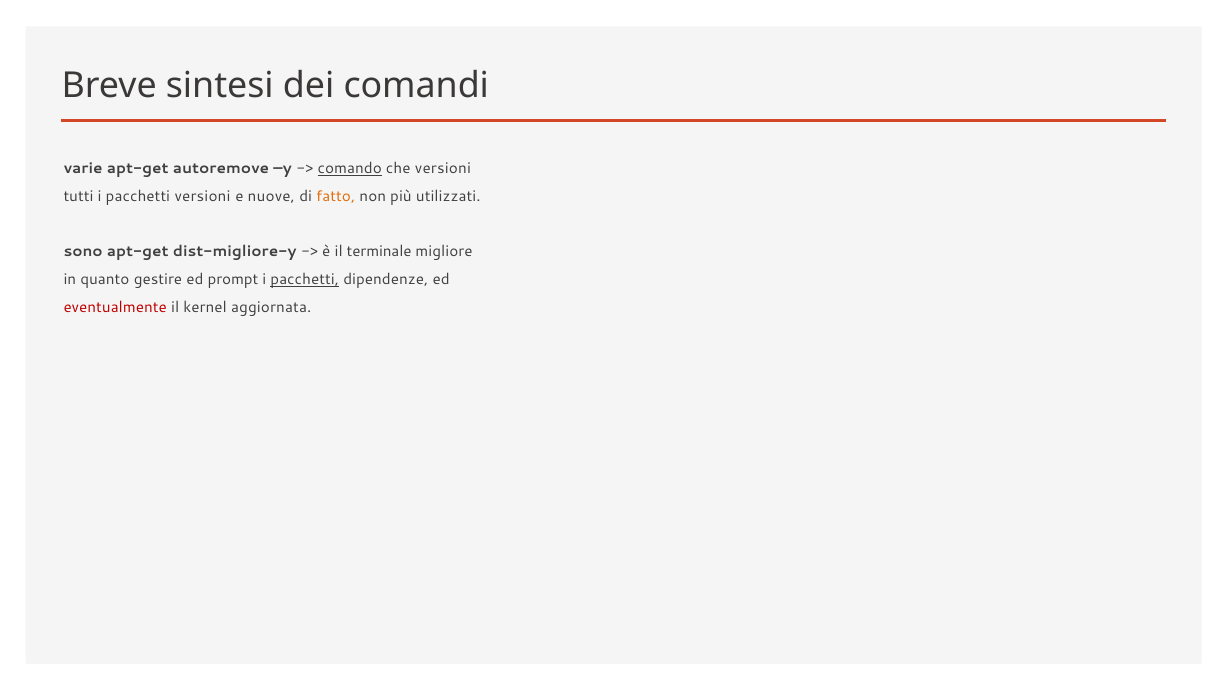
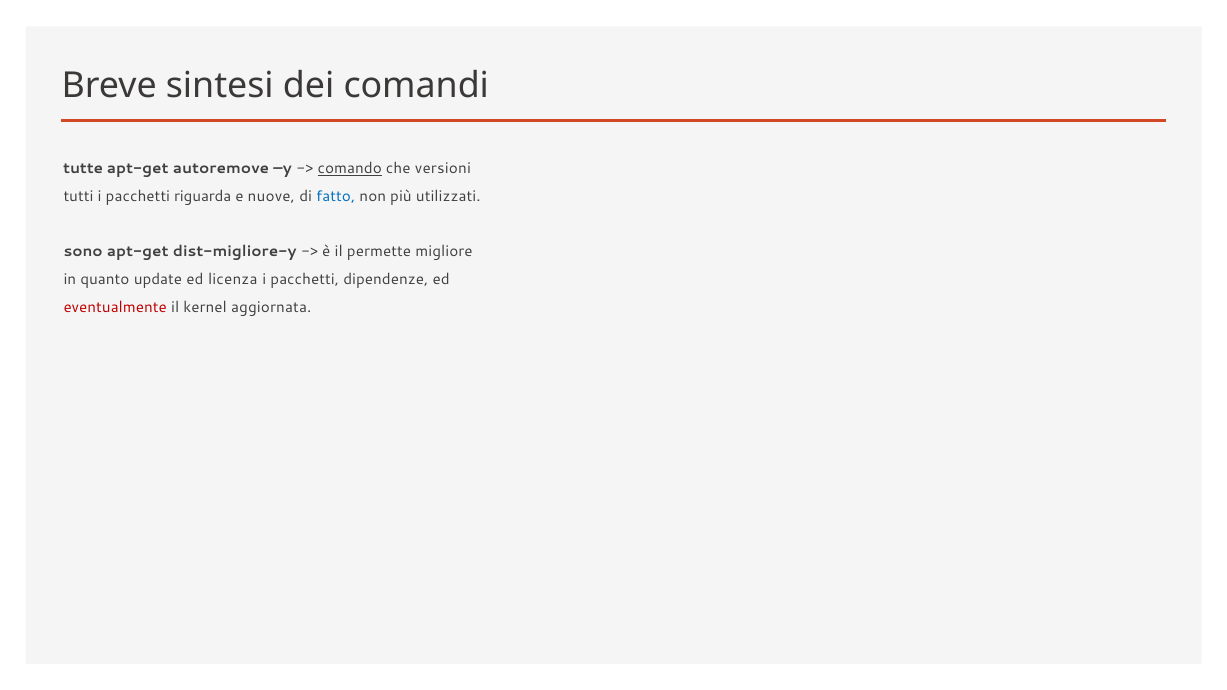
varie: varie -> tutte
pacchetti versioni: versioni -> riguarda
fatto colour: orange -> blue
terminale: terminale -> permette
gestire: gestire -> update
prompt: prompt -> licenza
pacchetti at (305, 279) underline: present -> none
